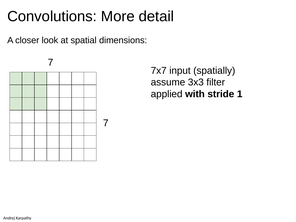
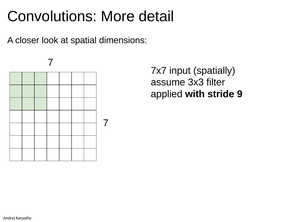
1: 1 -> 9
